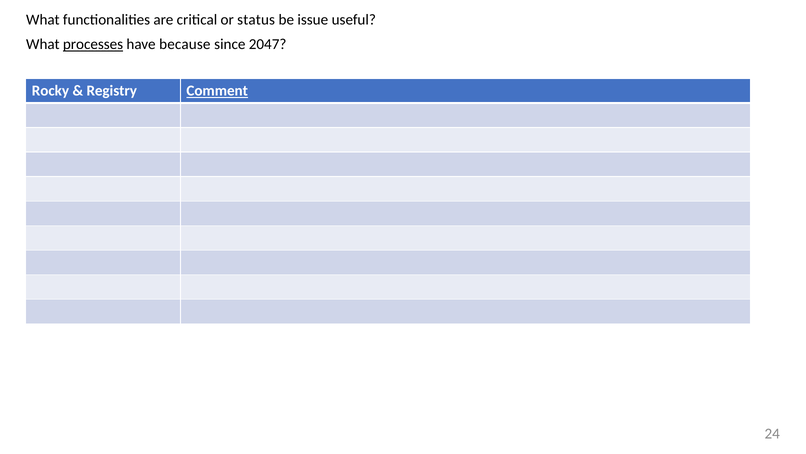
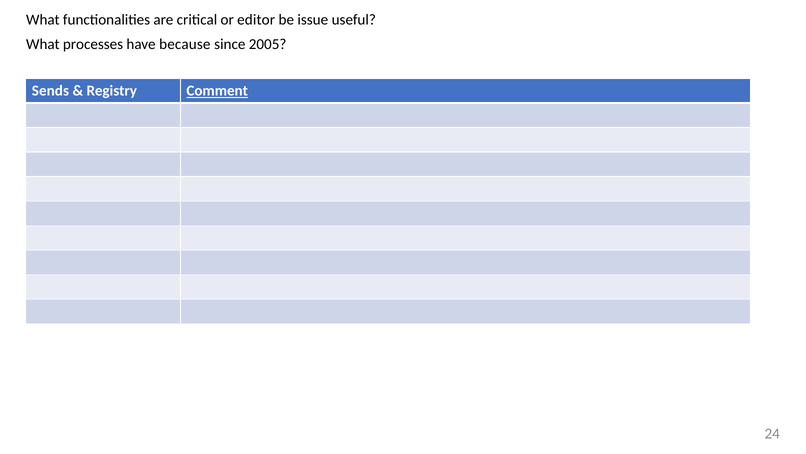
status: status -> editor
processes underline: present -> none
2047: 2047 -> 2005
Rocky: Rocky -> Sends
